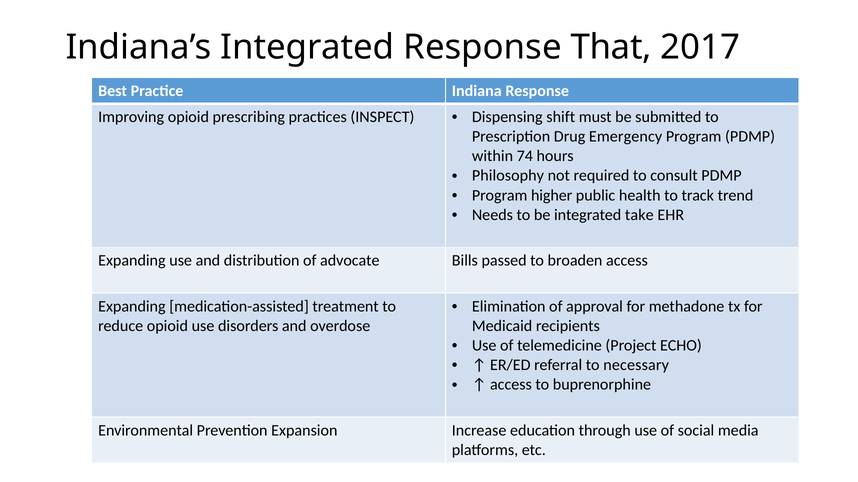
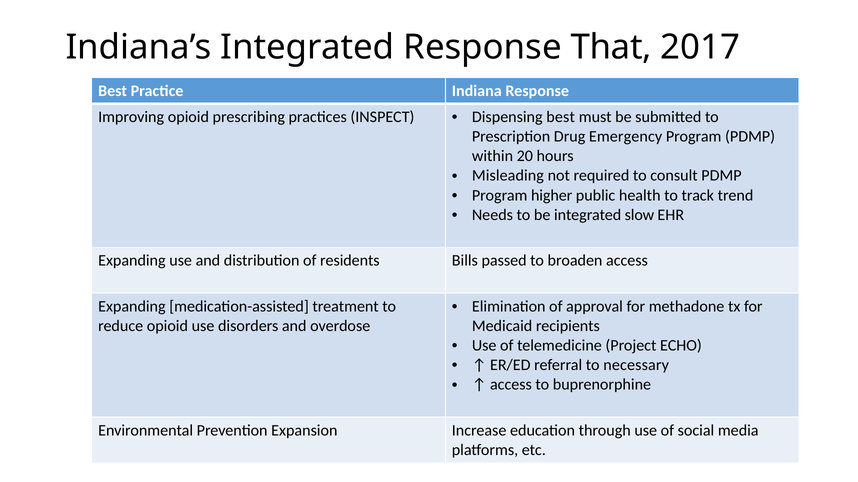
Dispensing shift: shift -> best
74: 74 -> 20
Philosophy: Philosophy -> Misleading
take: take -> slow
advocate: advocate -> residents
